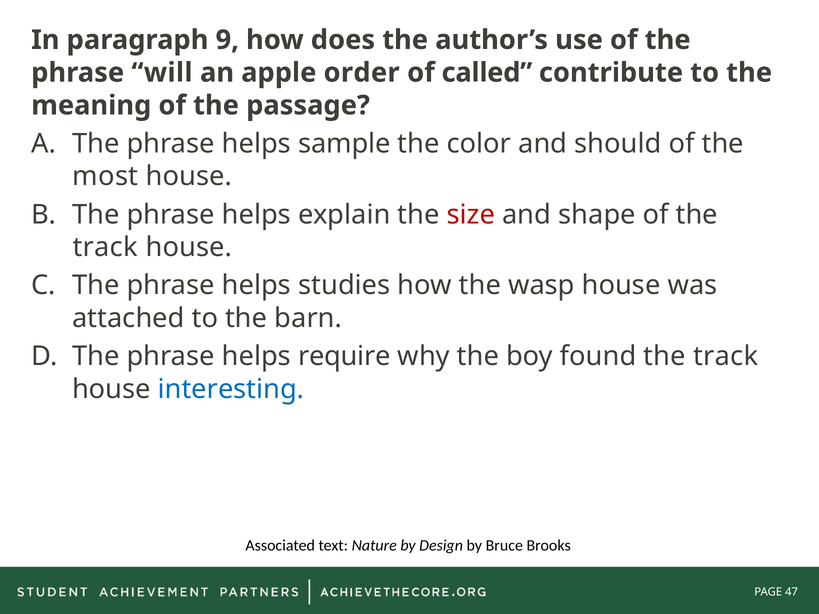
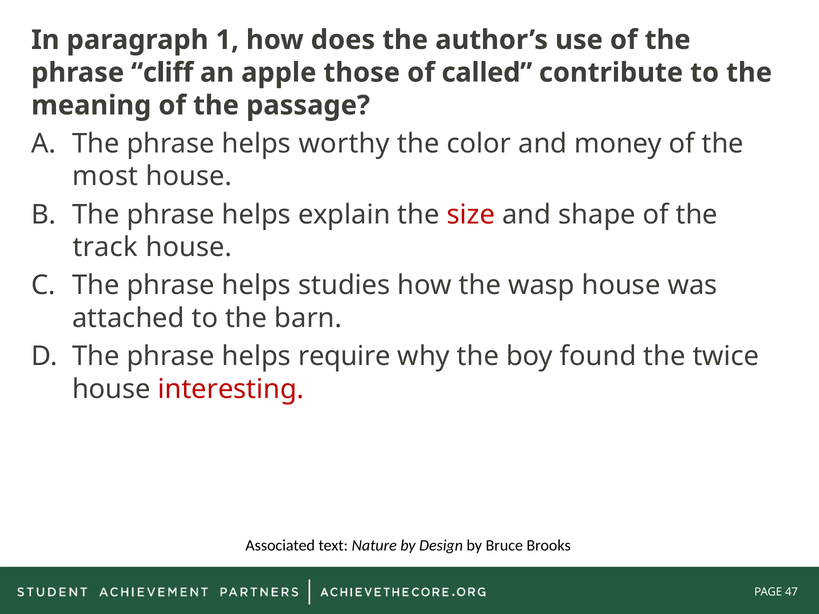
9: 9 -> 1
will: will -> cliff
order: order -> those
sample: sample -> worthy
should: should -> money
found the track: track -> twice
interesting colour: blue -> red
